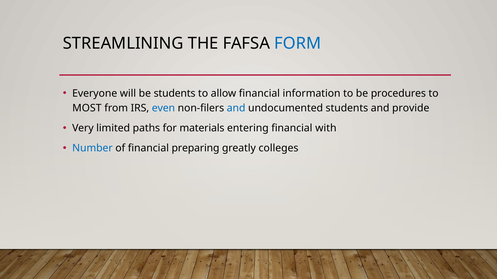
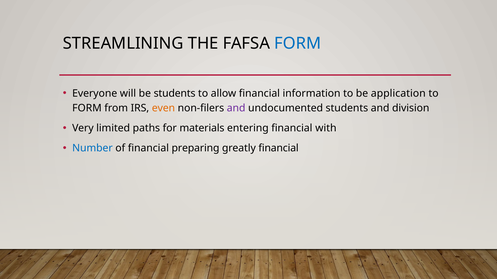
procedures: procedures -> application
MOST at (87, 108): MOST -> FORM
even colour: blue -> orange
and at (236, 108) colour: blue -> purple
provide: provide -> division
greatly colleges: colleges -> financial
